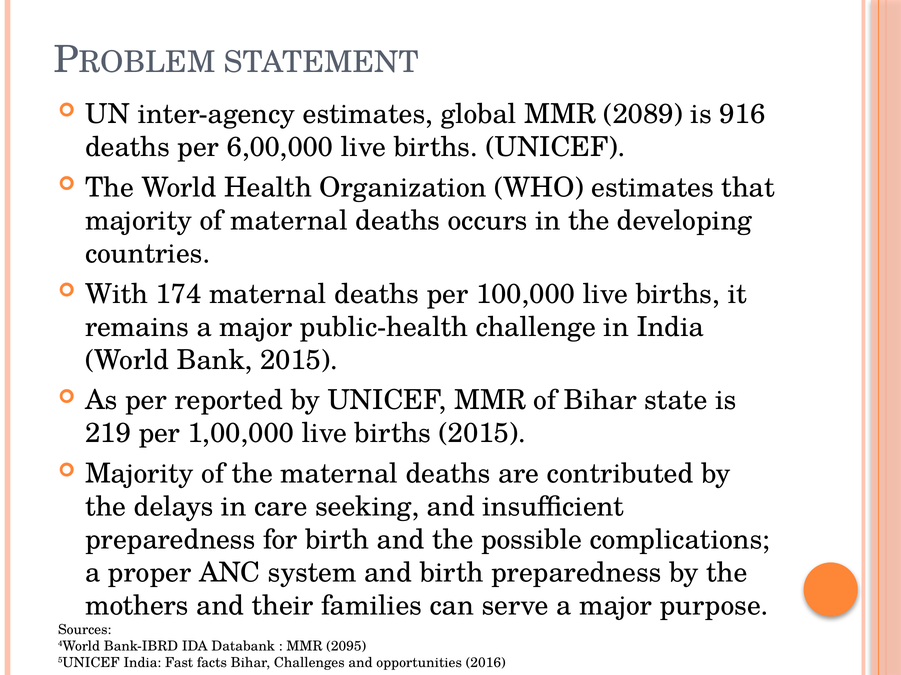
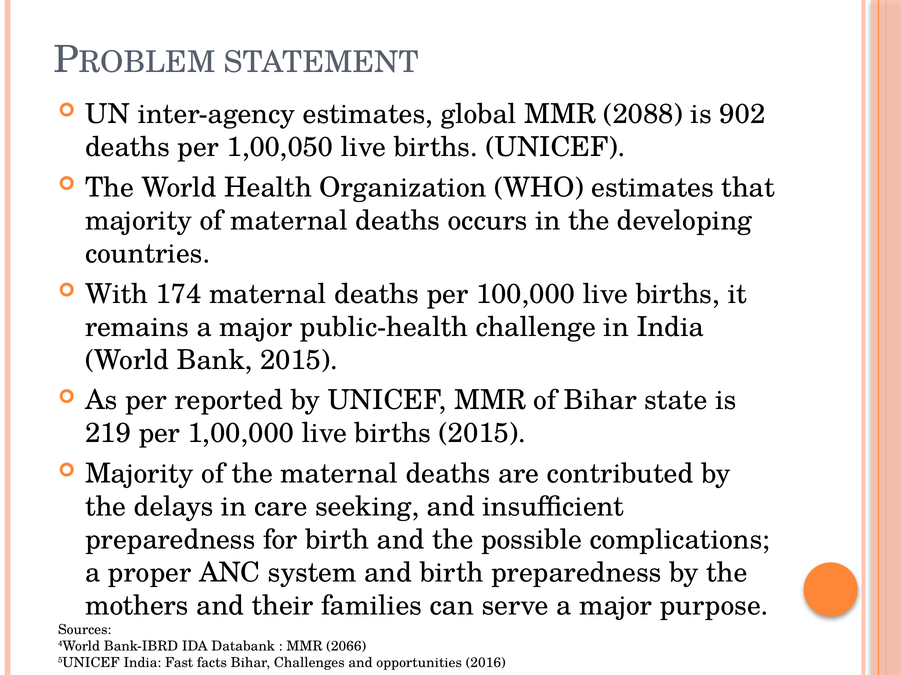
2089: 2089 -> 2088
916: 916 -> 902
6,00,000: 6,00,000 -> 1,00,050
2095: 2095 -> 2066
